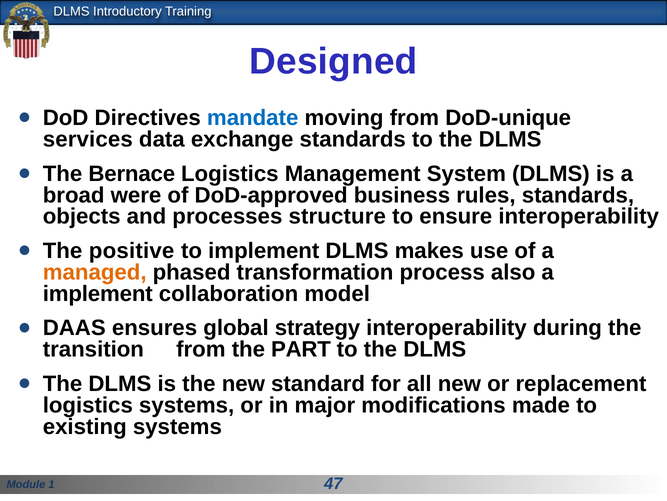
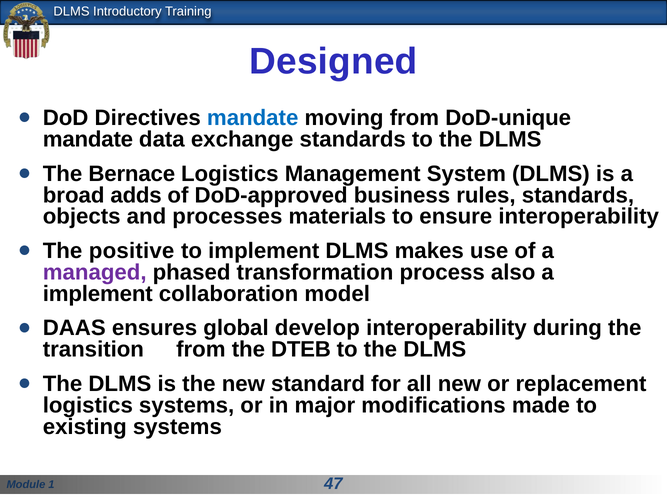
services at (88, 139): services -> mandate
were: were -> adds
structure: structure -> materials
managed colour: orange -> purple
strategy: strategy -> develop
PART: PART -> DTEB
